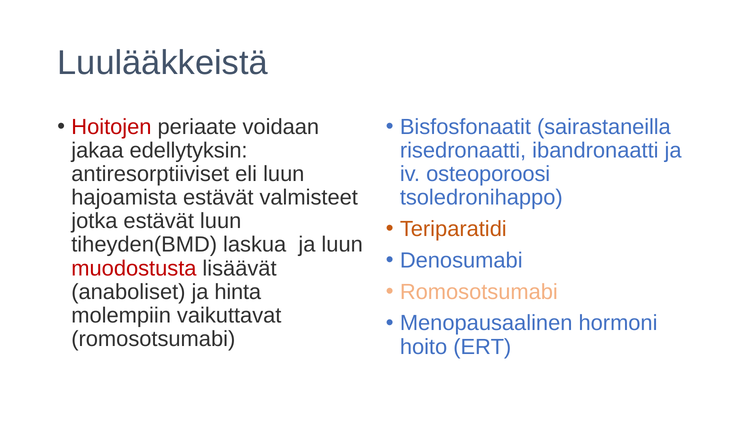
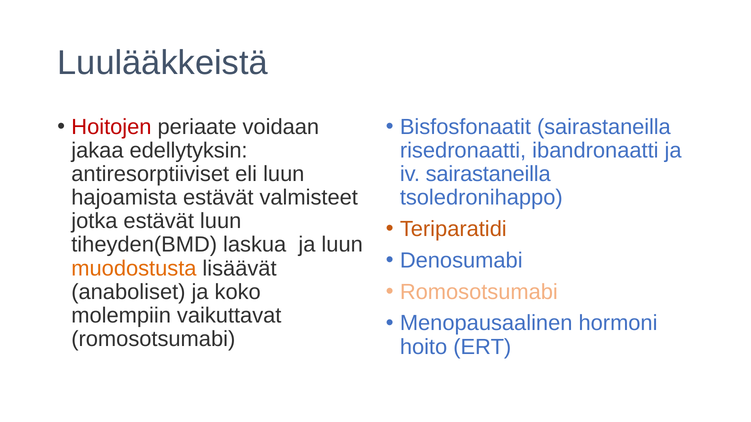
iv osteoporoosi: osteoporoosi -> sairastaneilla
muodostusta colour: red -> orange
hinta: hinta -> koko
